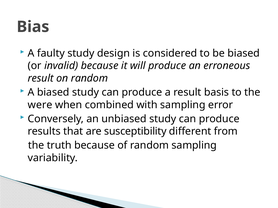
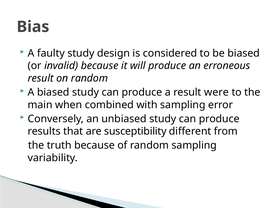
basis: basis -> were
were: were -> main
